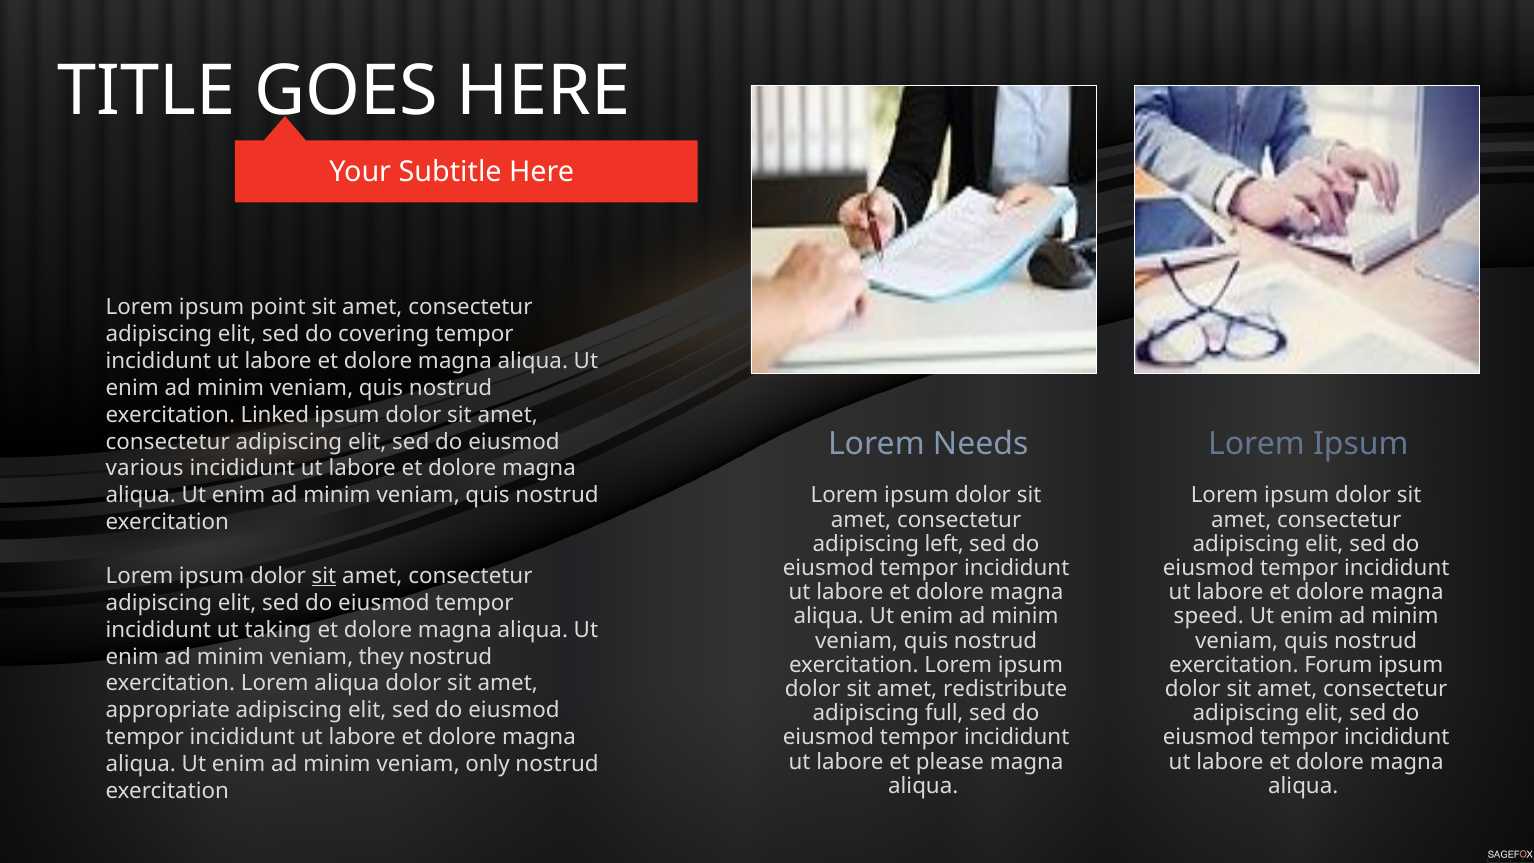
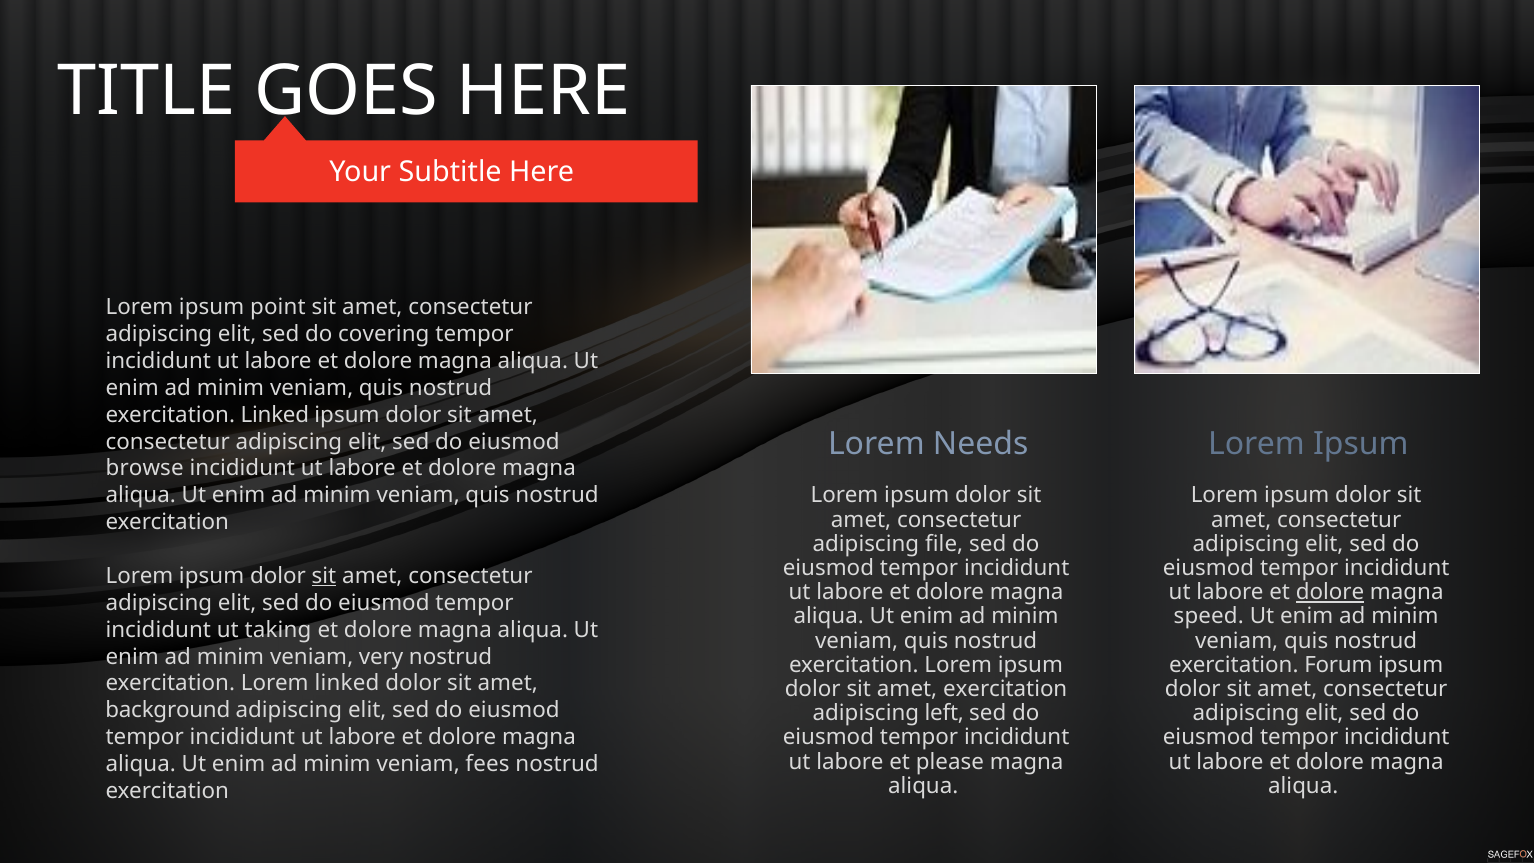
various: various -> browse
left: left -> file
dolore at (1330, 592) underline: none -> present
they: they -> very
Lorem aliqua: aliqua -> linked
amet redistribute: redistribute -> exercitation
appropriate: appropriate -> background
full: full -> left
only: only -> fees
